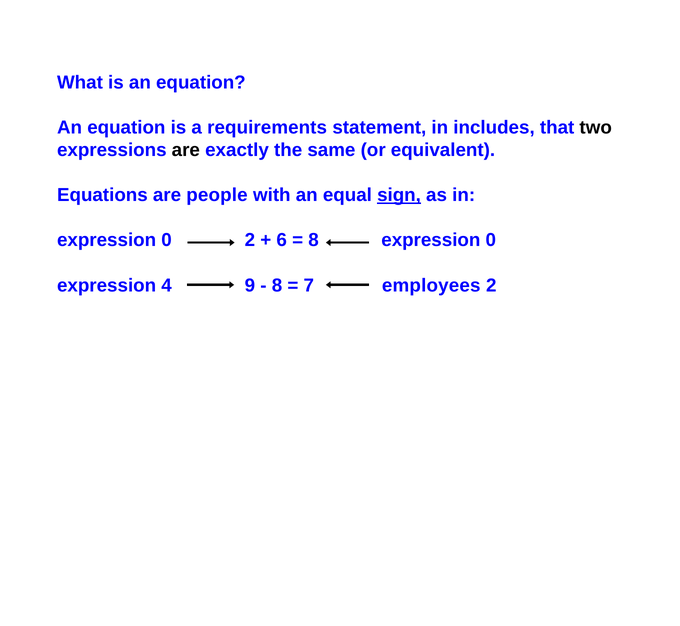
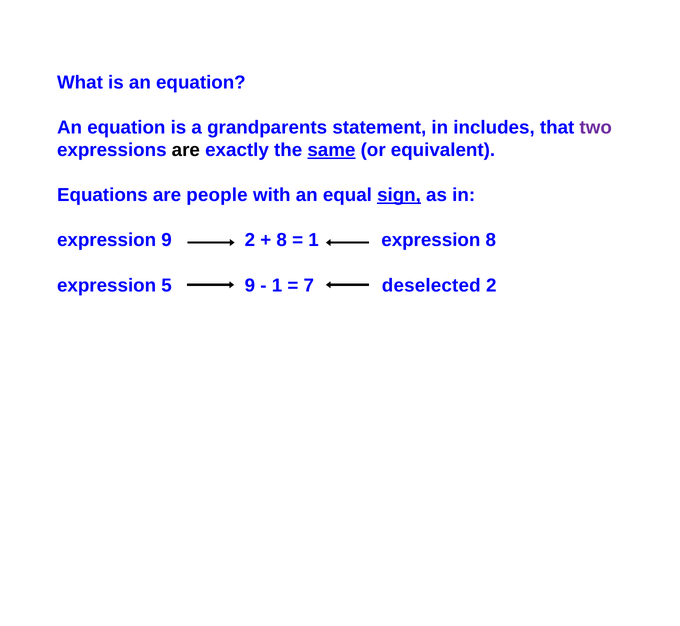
requirements: requirements -> grandparents
two colour: black -> purple
same underline: none -> present
0 at (167, 240): 0 -> 9
6 at (282, 240): 6 -> 8
8 at (314, 240): 8 -> 1
0 at (491, 240): 0 -> 8
4: 4 -> 5
8 at (277, 285): 8 -> 1
employees: employees -> deselected
